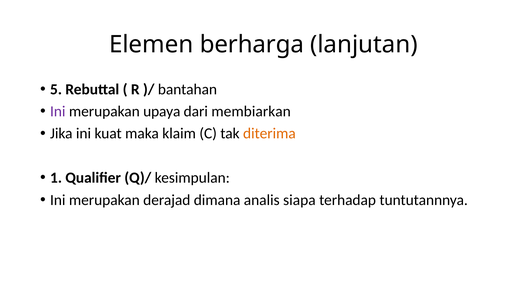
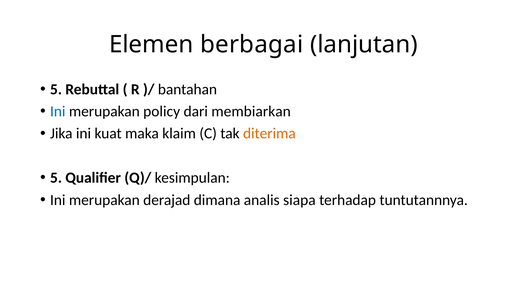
berharga: berharga -> berbagai
Ini at (58, 111) colour: purple -> blue
upaya: upaya -> policy
1 at (56, 177): 1 -> 5
